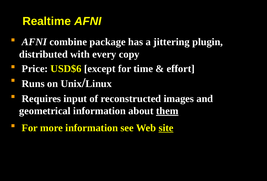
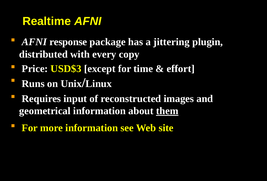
combine: combine -> response
USD$6: USD$6 -> USD$3
site underline: present -> none
